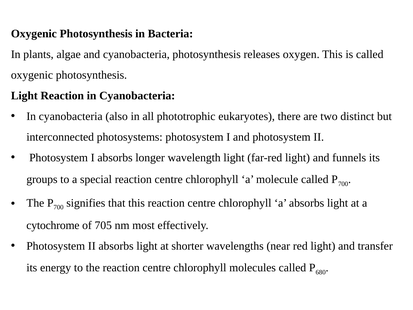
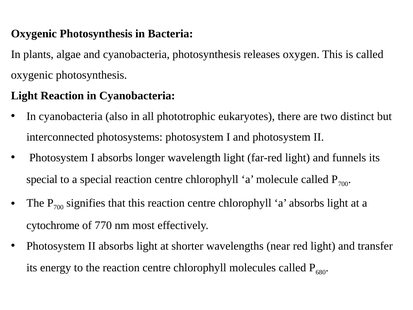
groups at (42, 179): groups -> special
705: 705 -> 770
